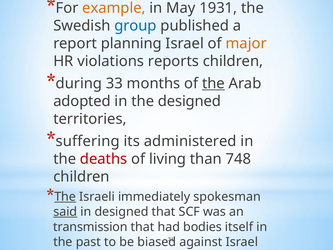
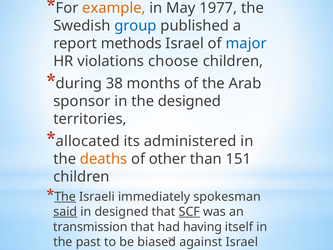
1931: 1931 -> 1977
planning: planning -> methods
major colour: orange -> blue
reports: reports -> choose
33: 33 -> 38
the at (213, 83) underline: present -> none
adopted: adopted -> sponsor
suffering: suffering -> allocated
deaths colour: red -> orange
living: living -> other
748: 748 -> 151
SCF underline: none -> present
bodies: bodies -> having
